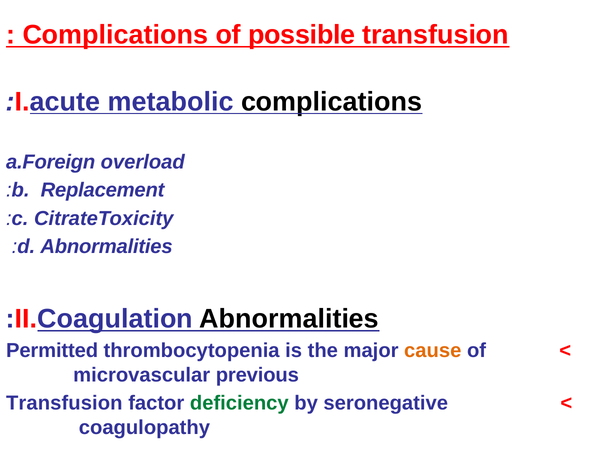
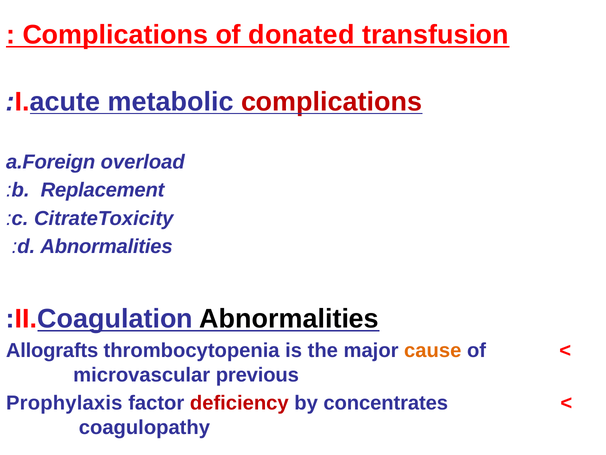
possible: possible -> donated
complications at (332, 102) colour: black -> red
Permitted: Permitted -> Allografts
Transfusion at (64, 403): Transfusion -> Prophylaxis
deficiency colour: green -> red
seronegative: seronegative -> concentrates
